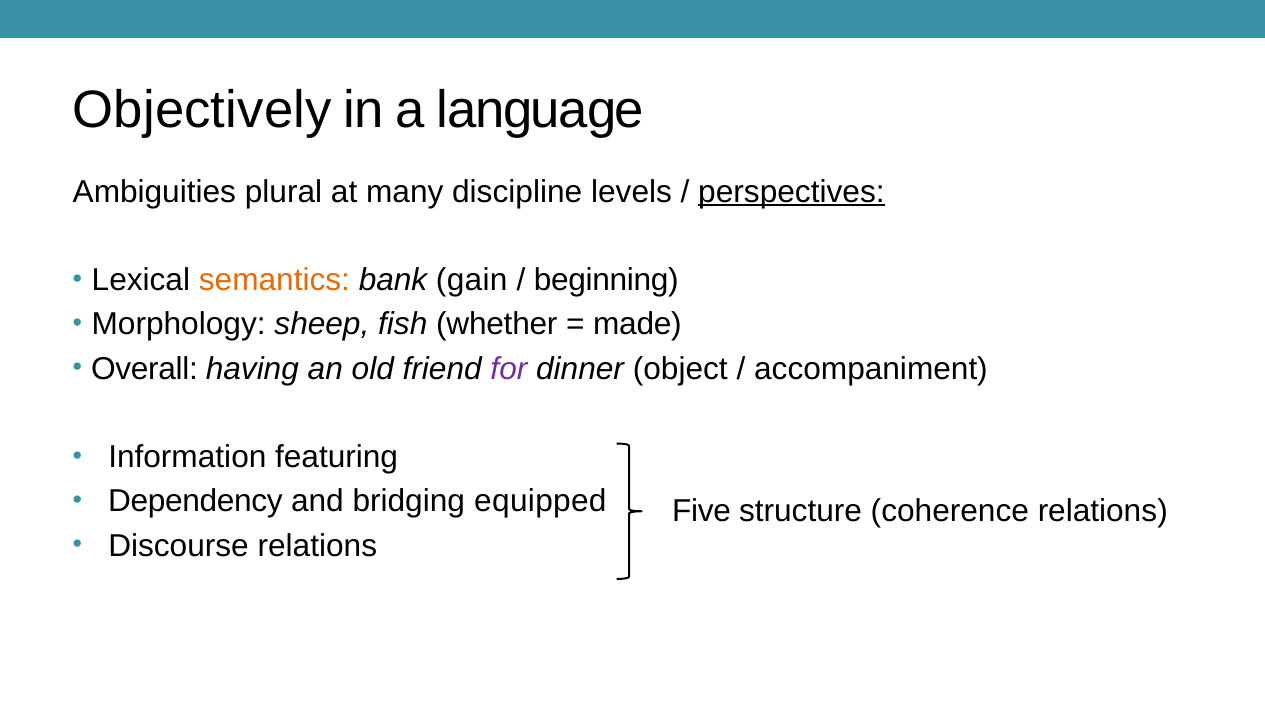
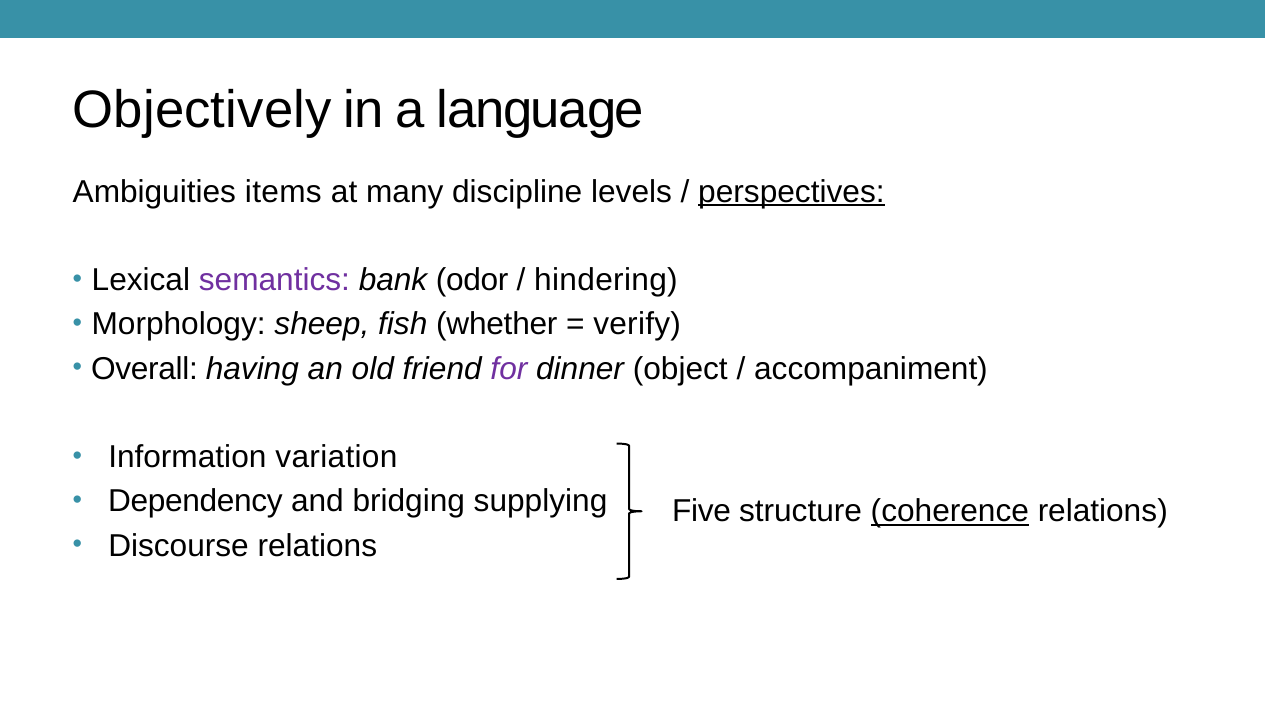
plural: plural -> items
semantics colour: orange -> purple
gain: gain -> odor
beginning: beginning -> hindering
made: made -> verify
featuring: featuring -> variation
equipped: equipped -> supplying
coherence underline: none -> present
